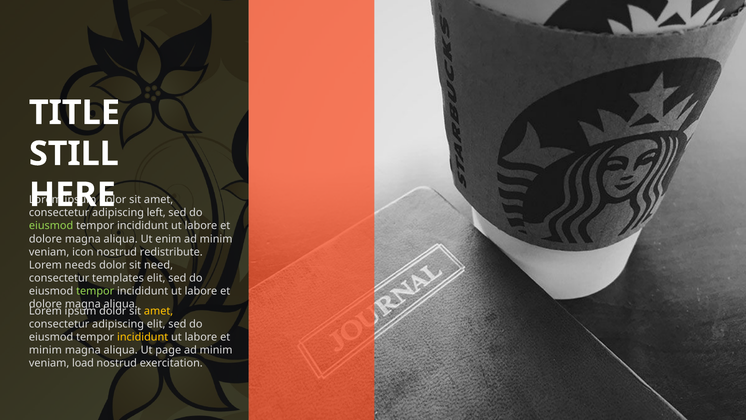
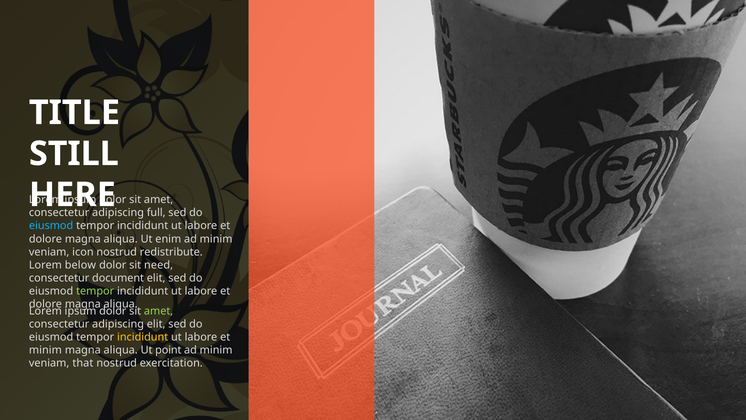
left: left -> full
eiusmod at (51, 226) colour: light green -> light blue
needs: needs -> below
templates: templates -> document
amet at (159, 311) colour: yellow -> light green
page: page -> point
load: load -> that
